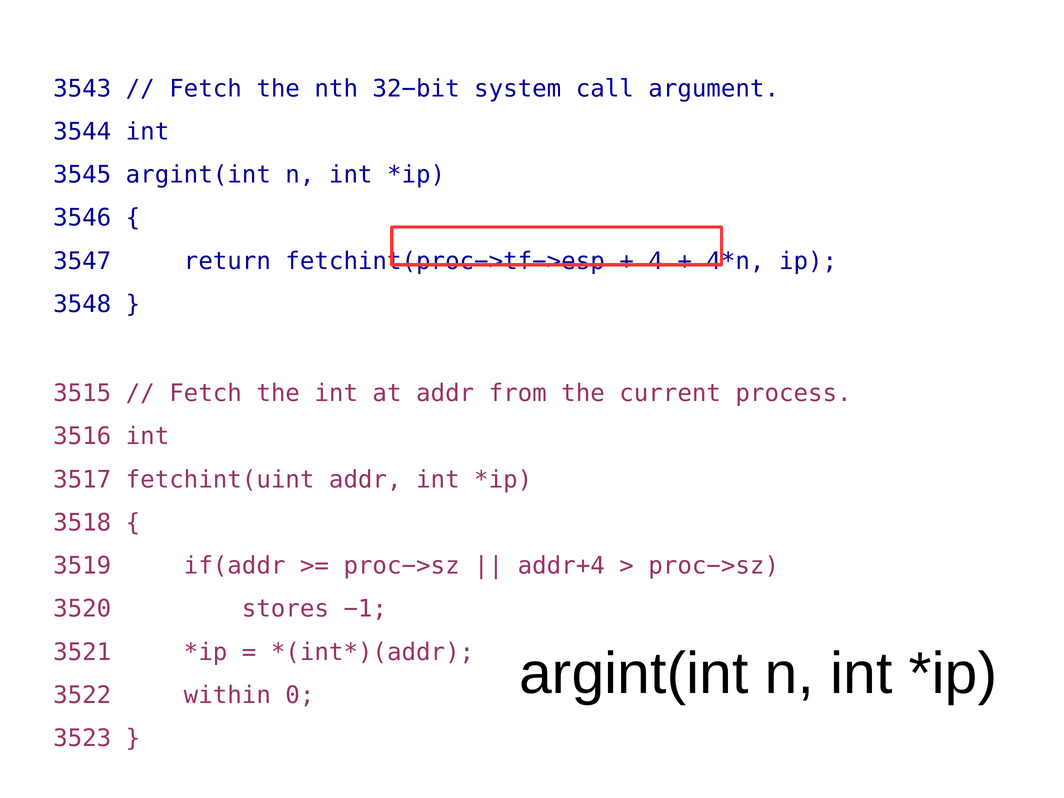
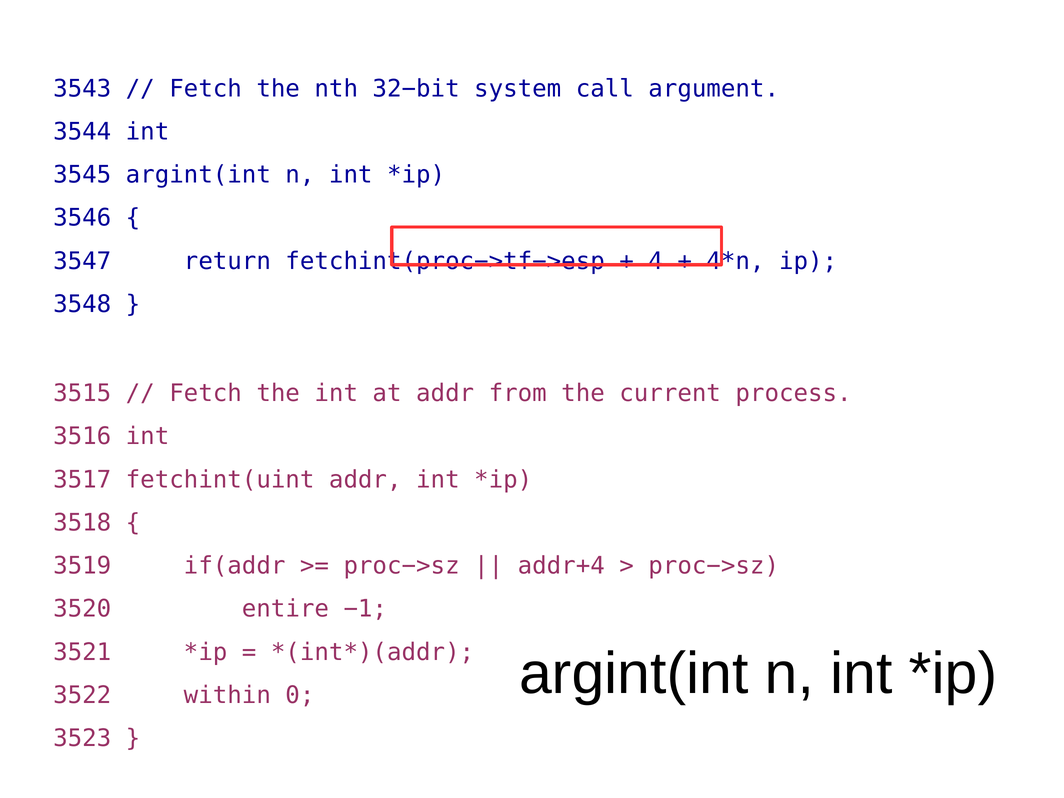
stores: stores -> entire
